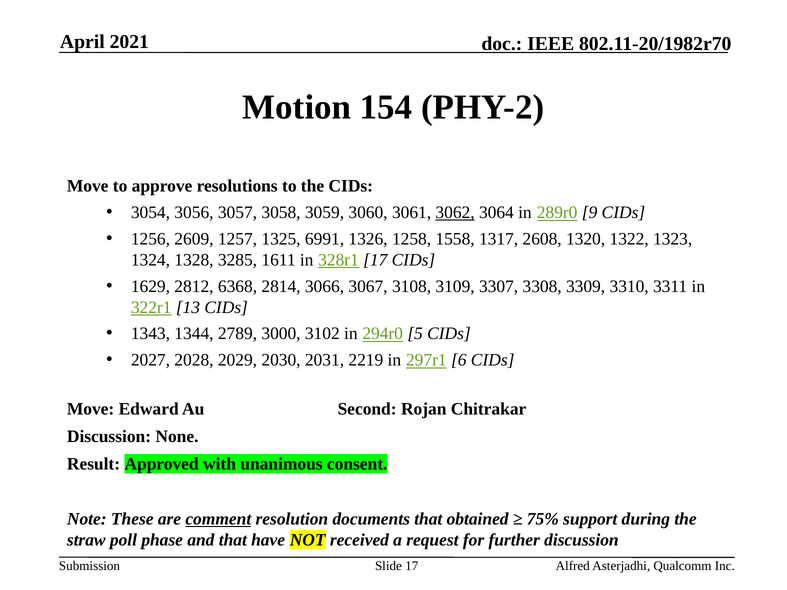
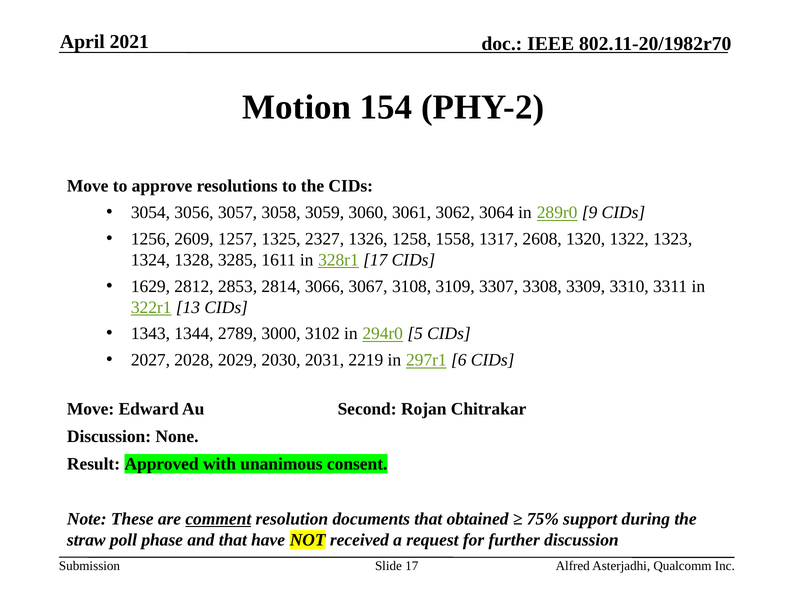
3062 underline: present -> none
6991: 6991 -> 2327
6368: 6368 -> 2853
